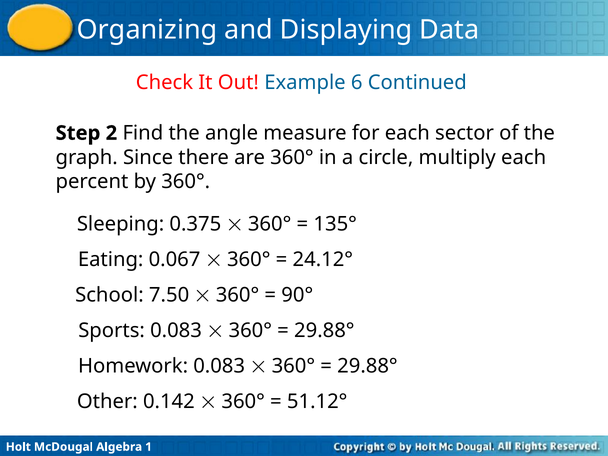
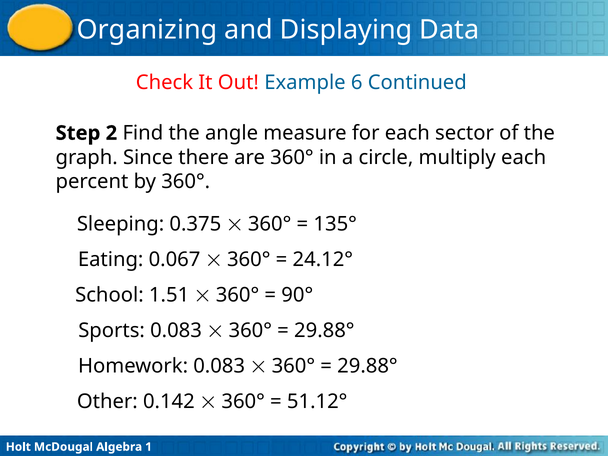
7.50: 7.50 -> 1.51
